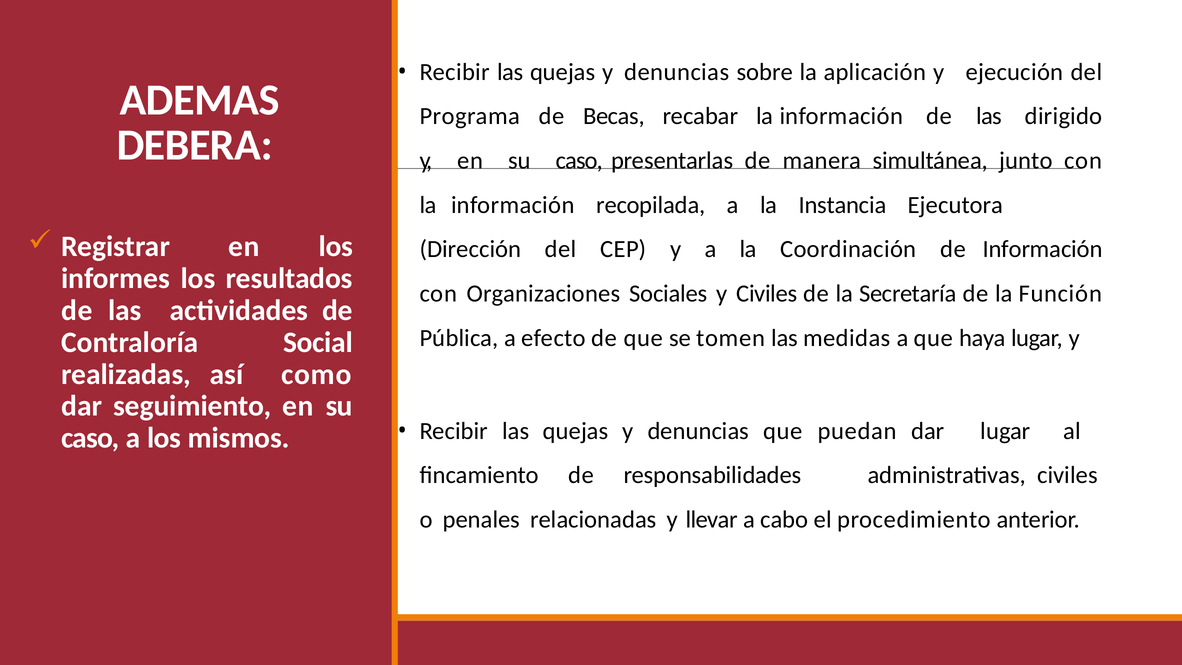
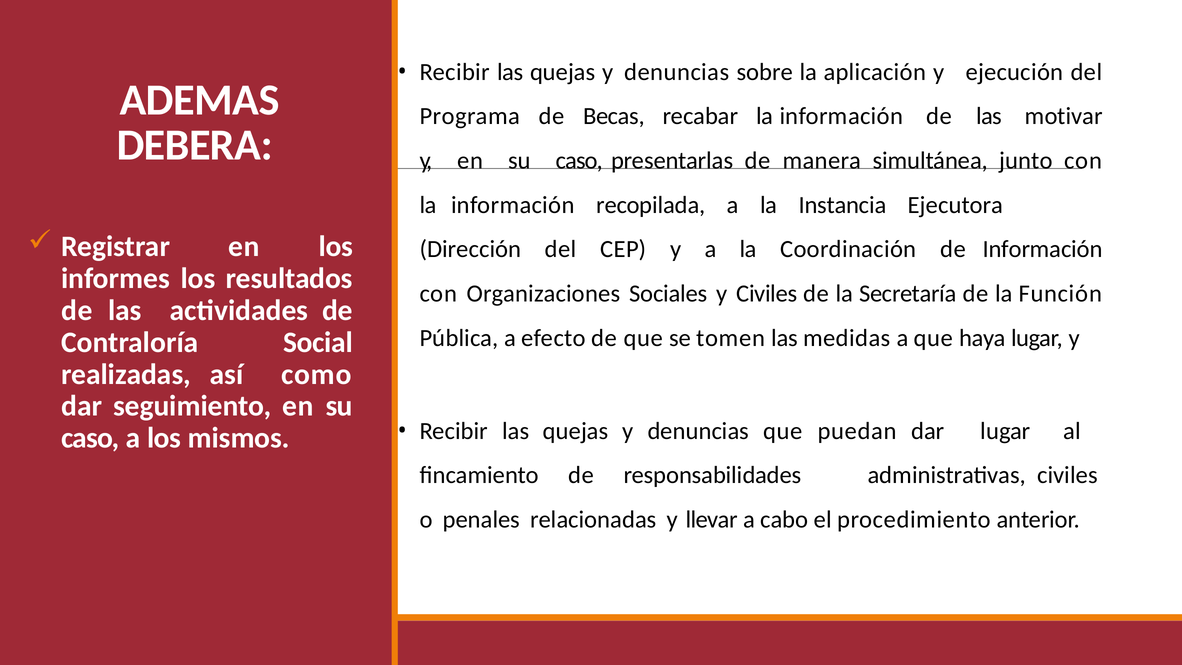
dirigido: dirigido -> motivar
